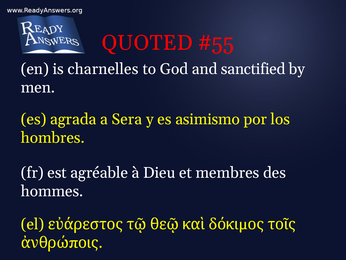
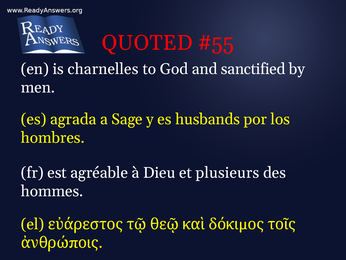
Sera: Sera -> Sage
asimismo: asimismo -> husbands
membres: membres -> plusieurs
